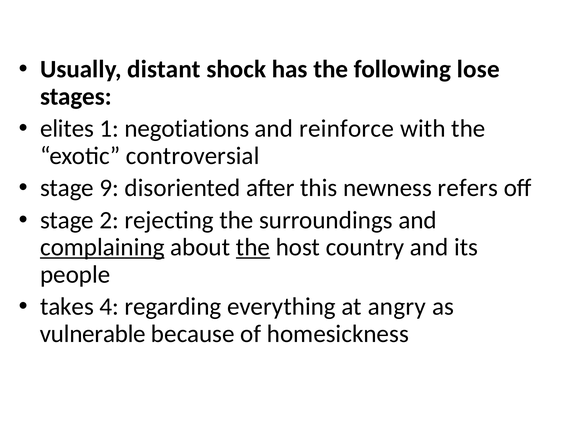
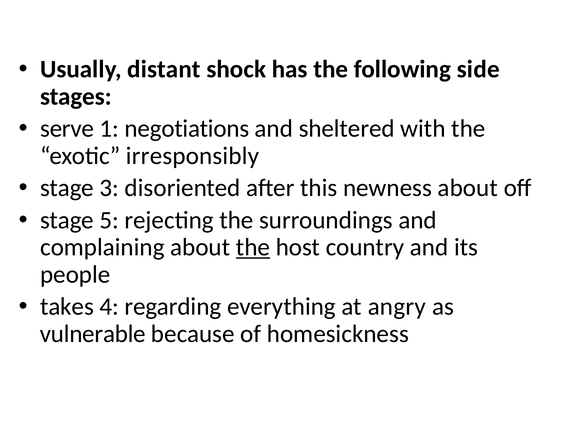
lose: lose -> side
elites: elites -> serve
reinforce: reinforce -> sheltered
controversial: controversial -> irresponsibly
9: 9 -> 3
newness refers: refers -> about
2: 2 -> 5
complaining underline: present -> none
